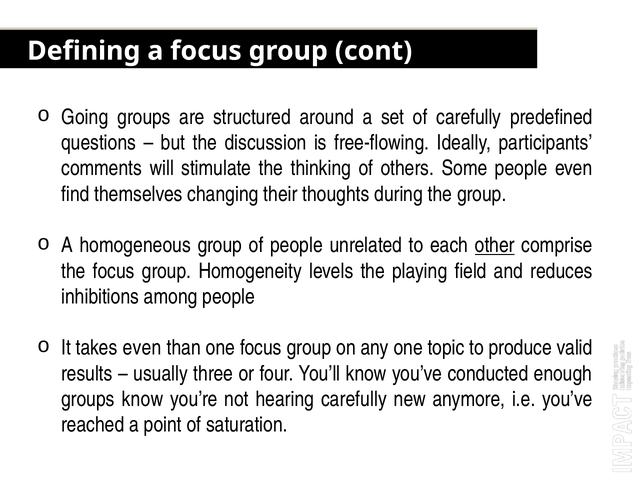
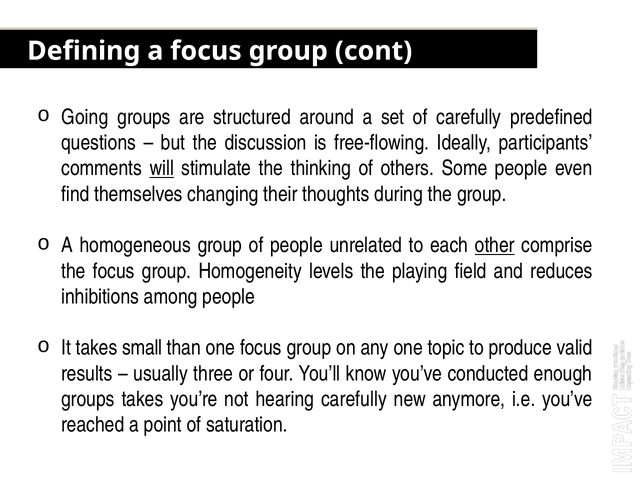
will underline: none -> present
takes even: even -> small
groups know: know -> takes
